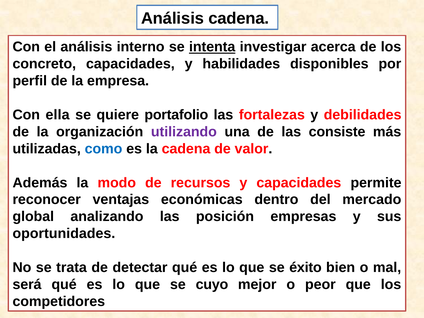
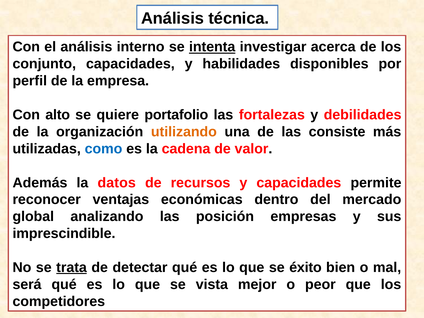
Análisis cadena: cadena -> técnica
concreto: concreto -> conjunto
ella: ella -> alto
utilizando colour: purple -> orange
modo: modo -> datos
oportunidades: oportunidades -> imprescindible
trata underline: none -> present
cuyo: cuyo -> vista
